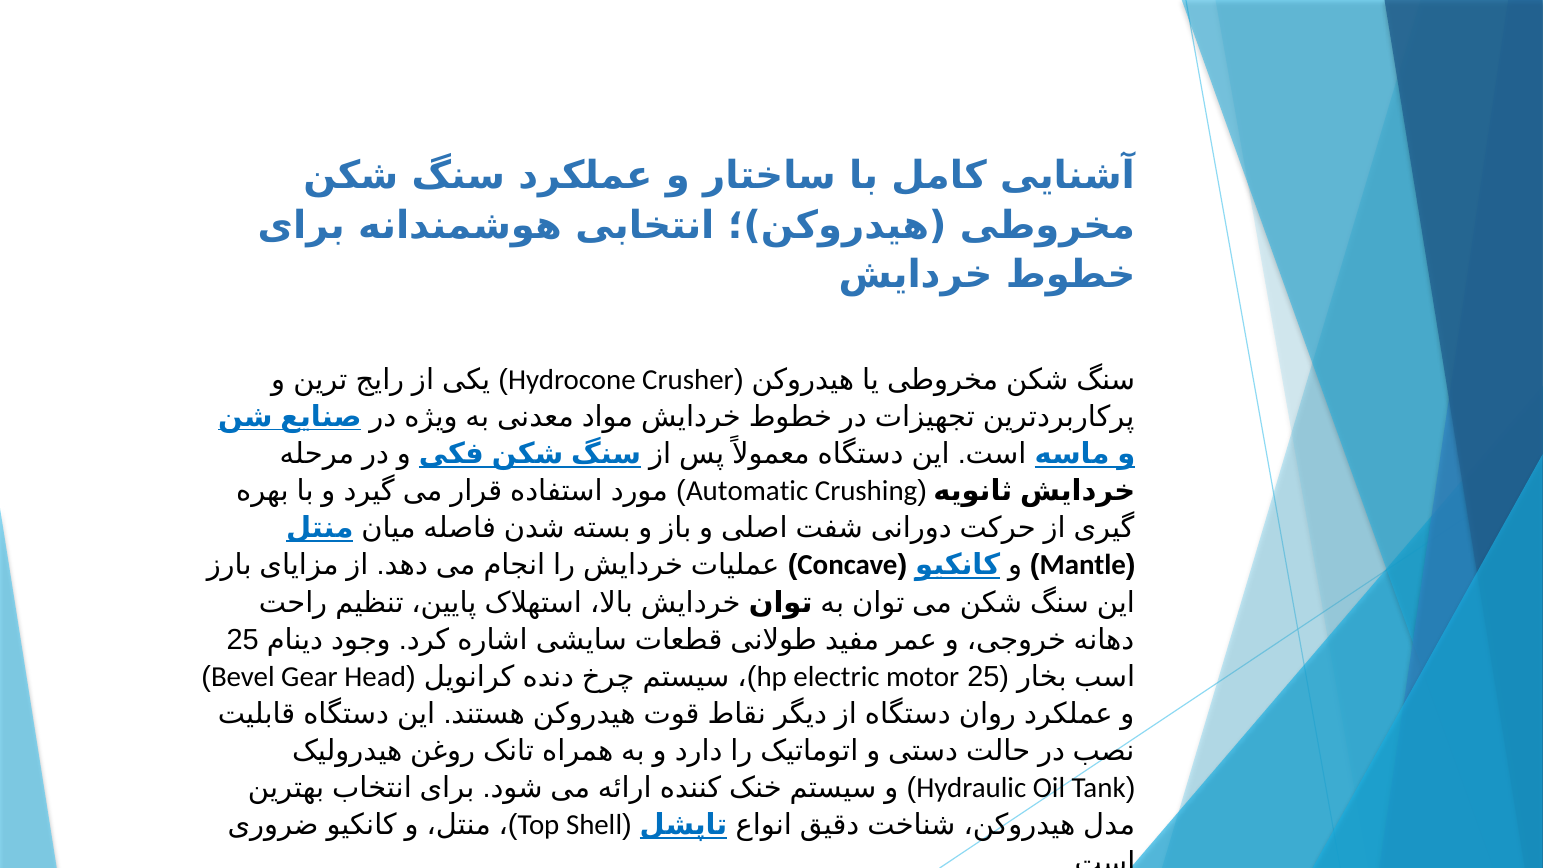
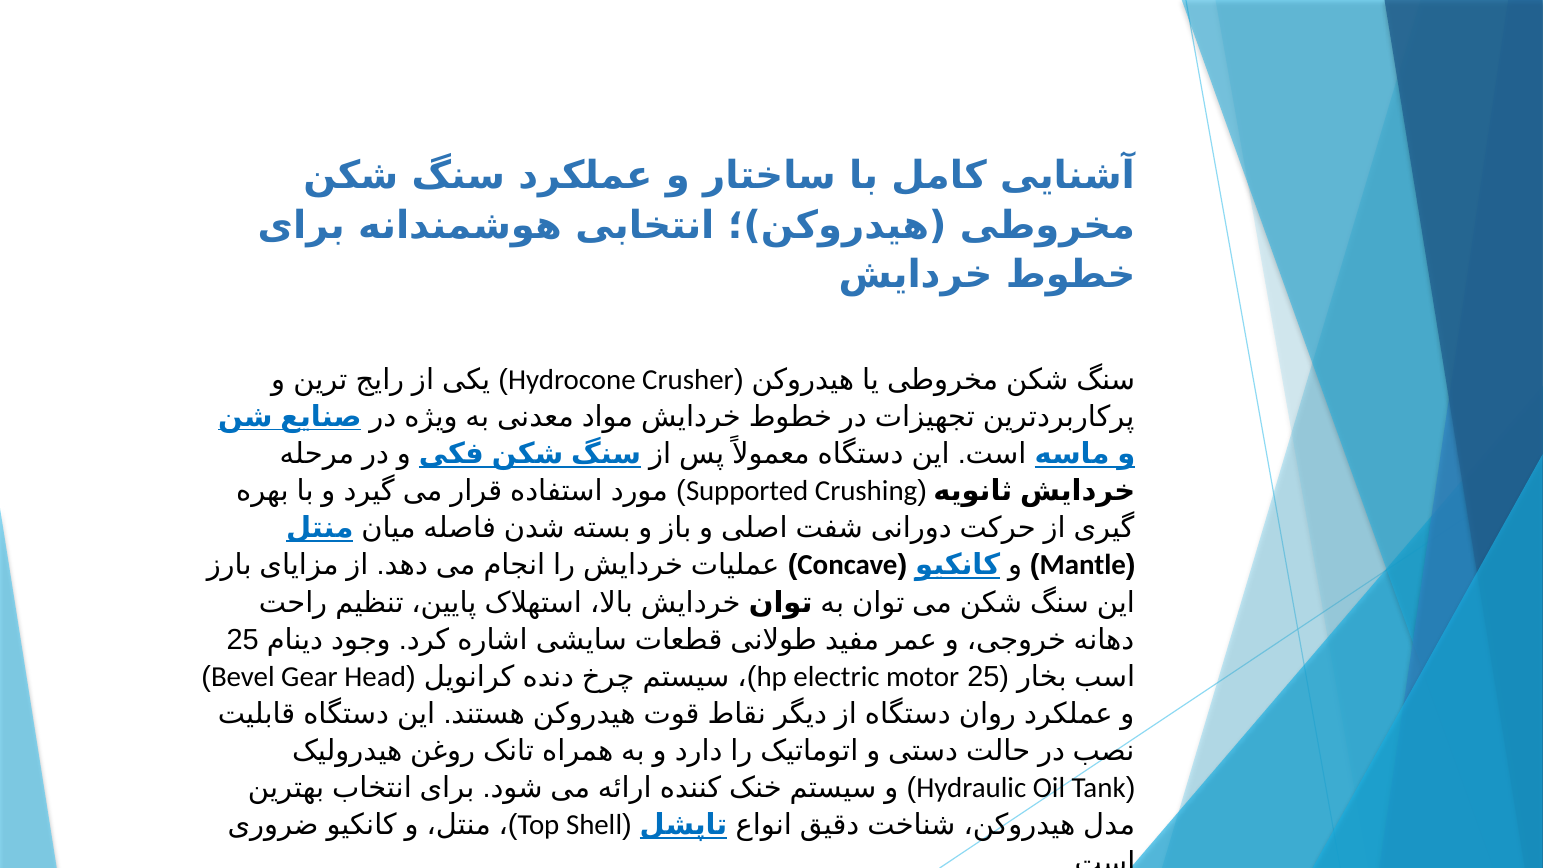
Automatic: Automatic -> Supported
